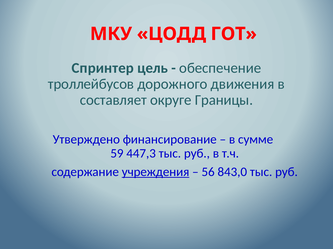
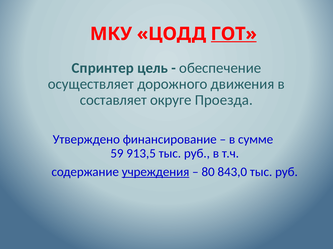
ГОТ underline: none -> present
троллейбусов: троллейбусов -> осуществляет
Границы: Границы -> Проезда
447,3: 447,3 -> 913,5
56: 56 -> 80
